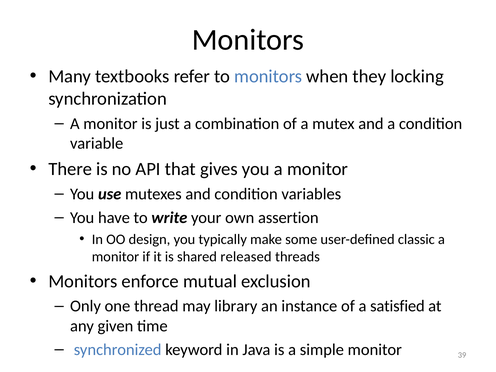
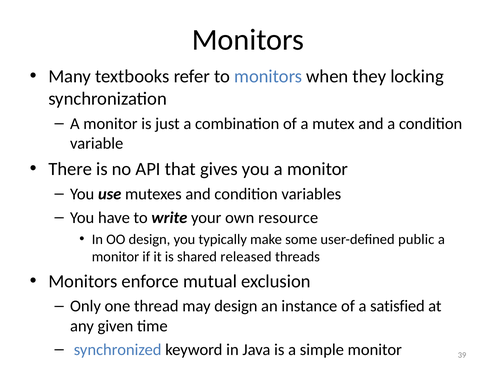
assertion: assertion -> resource
classic: classic -> public
may library: library -> design
